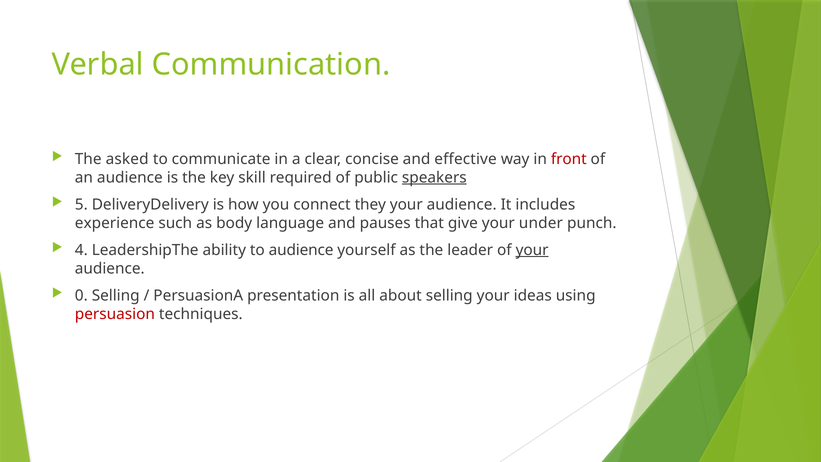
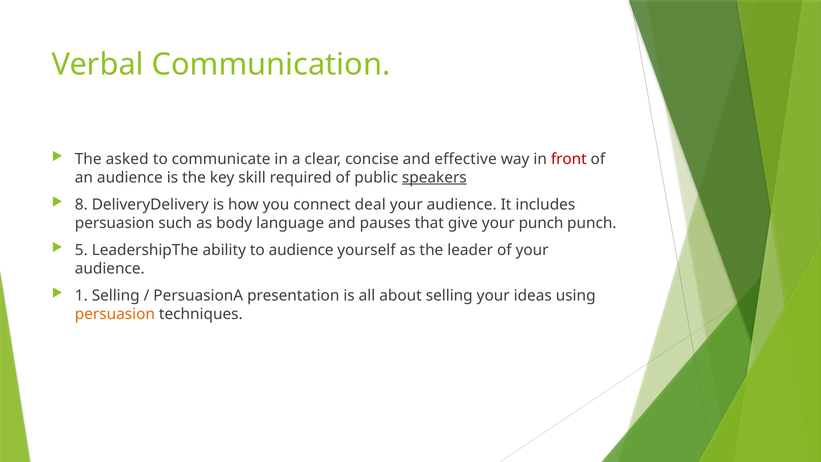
5: 5 -> 8
they: they -> deal
experience at (115, 223): experience -> persuasion
your under: under -> punch
4: 4 -> 5
your at (532, 250) underline: present -> none
0: 0 -> 1
persuasion at (115, 314) colour: red -> orange
